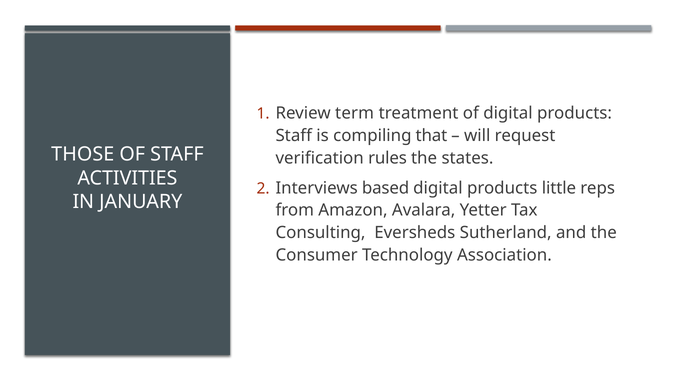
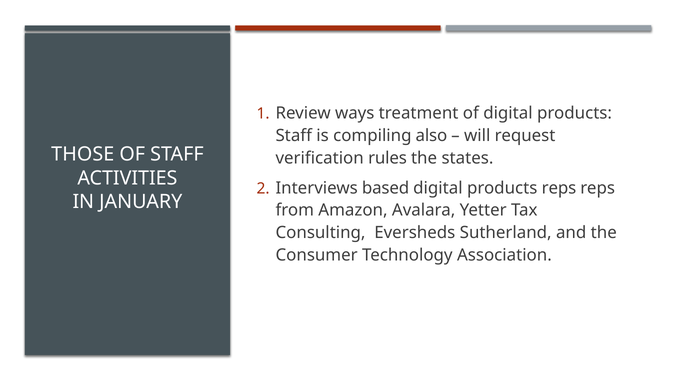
term: term -> ways
that: that -> also
products little: little -> reps
